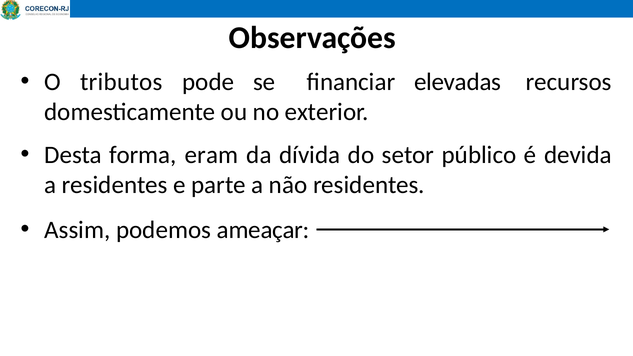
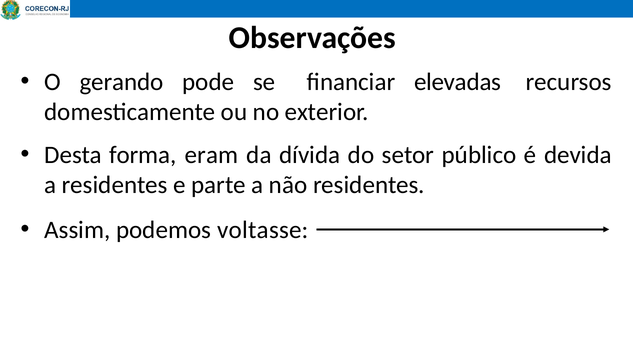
tributos: tributos -> gerando
ameaçar: ameaçar -> voltasse
